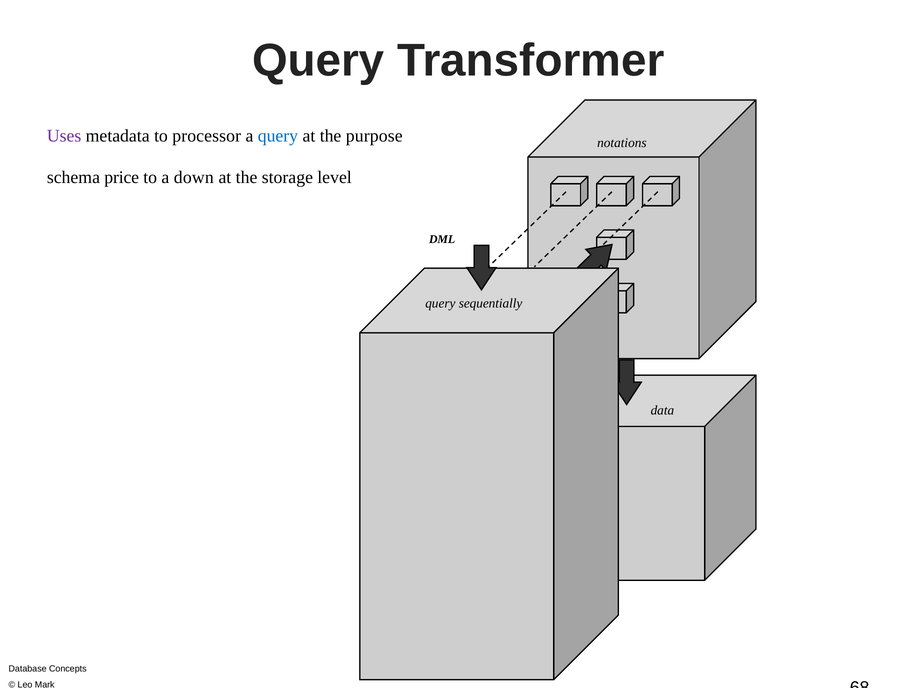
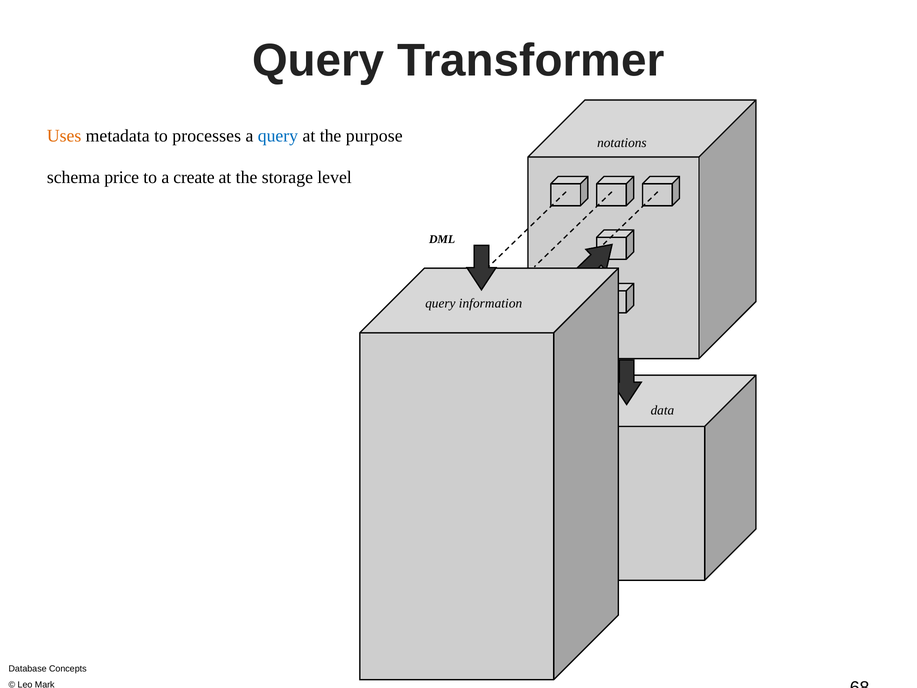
Uses colour: purple -> orange
processor: processor -> processes
down: down -> create
sequentially: sequentially -> information
